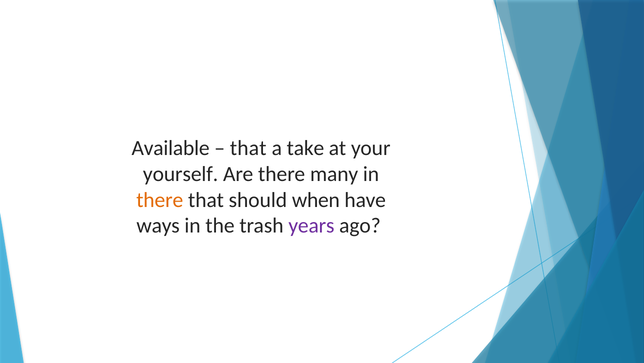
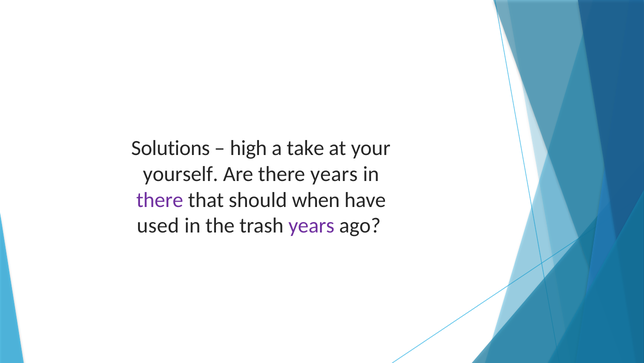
Available: Available -> Solutions
that at (248, 148): that -> high
there many: many -> years
there at (160, 200) colour: orange -> purple
ways: ways -> used
